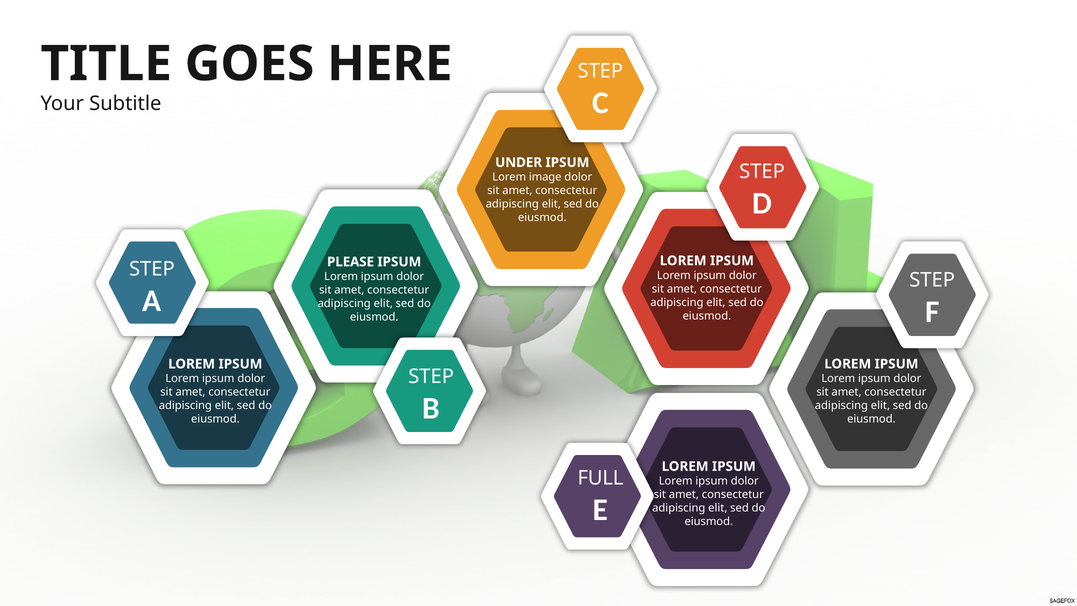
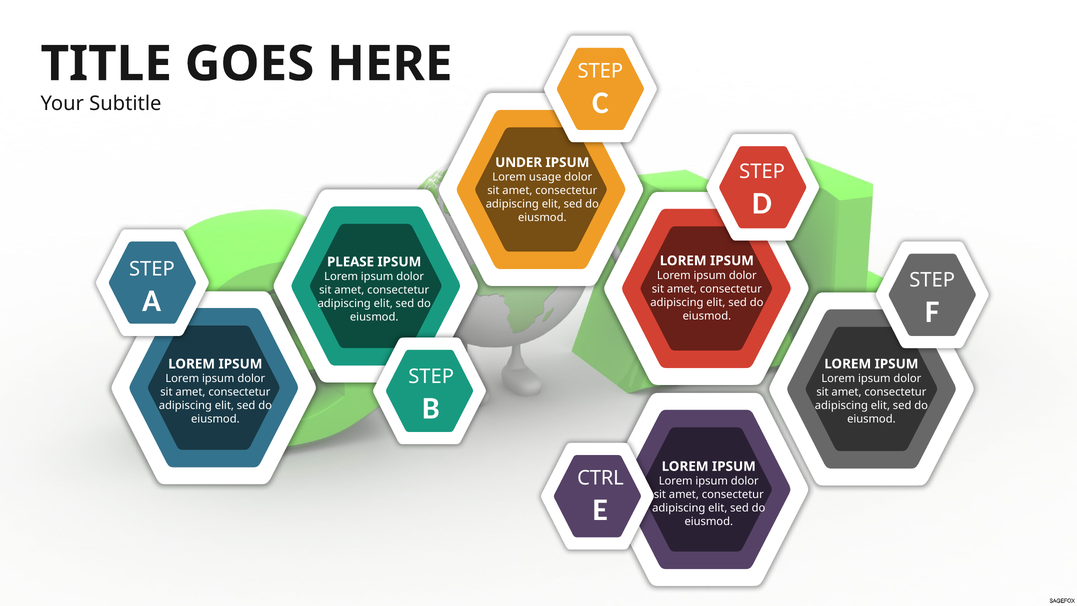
image: image -> usage
FULL: FULL -> CTRL
